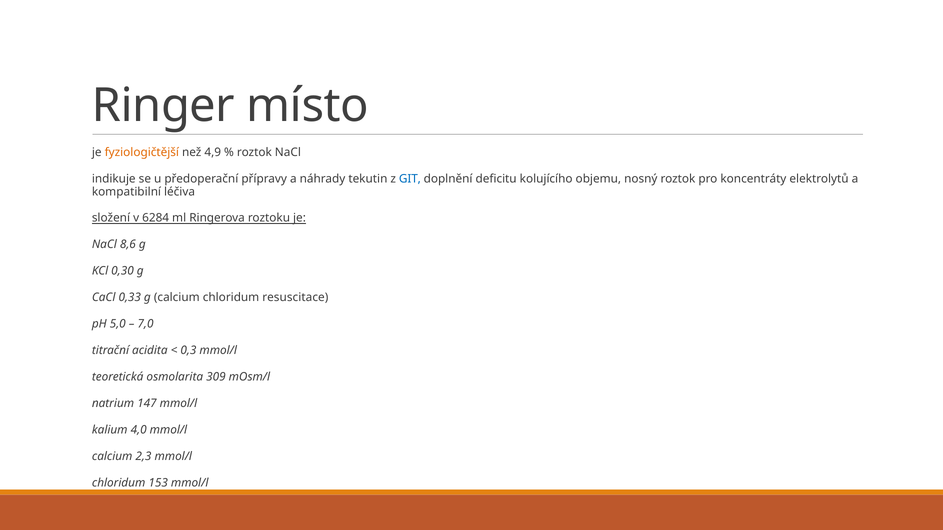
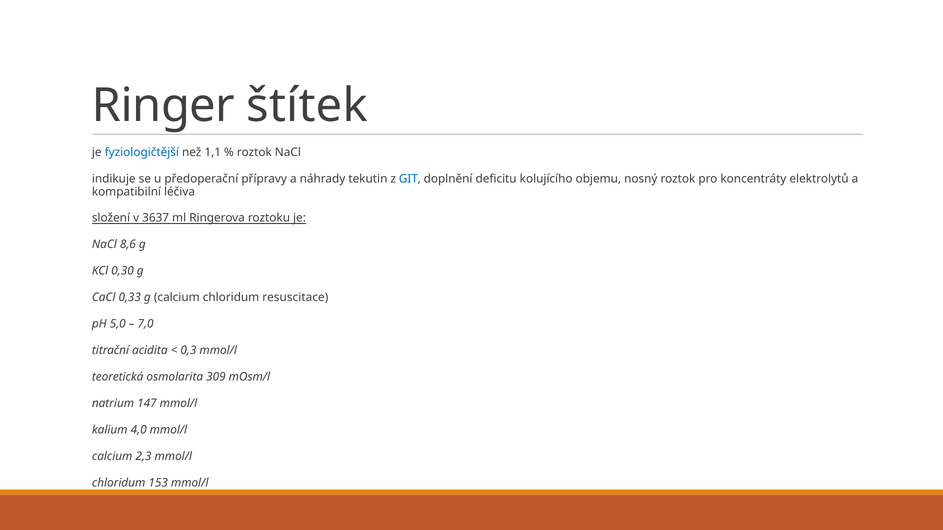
místo: místo -> štítek
fyziologičtější colour: orange -> blue
4,9: 4,9 -> 1,1
6284: 6284 -> 3637
